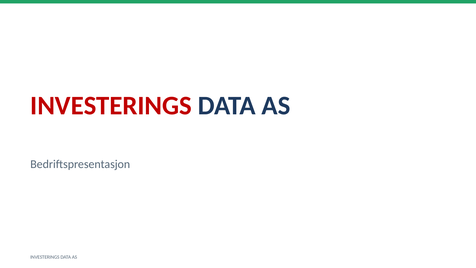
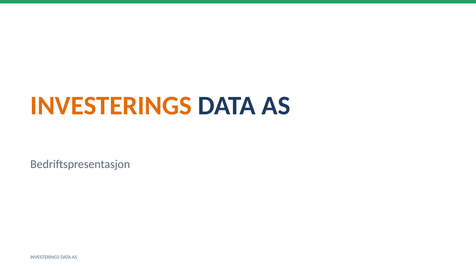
INVESTERINGS at (111, 106) colour: red -> orange
